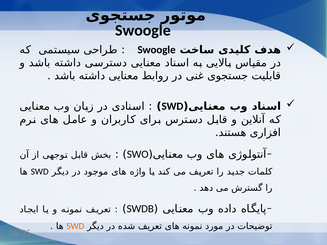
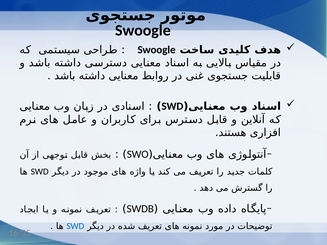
SWD at (75, 226) colour: orange -> blue
